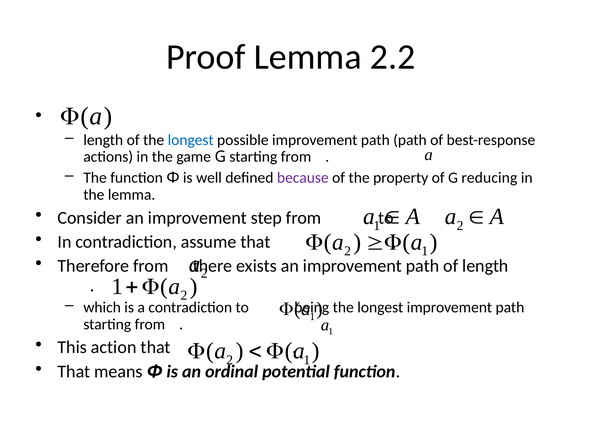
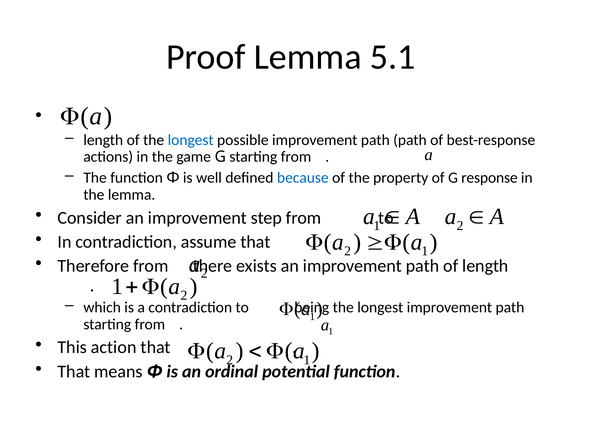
2.2: 2.2 -> 5.1
because colour: purple -> blue
reducing: reducing -> response
